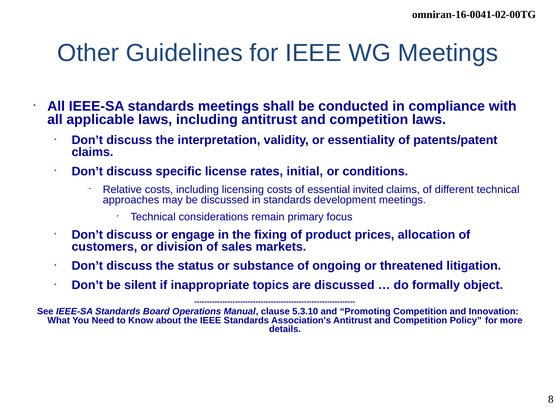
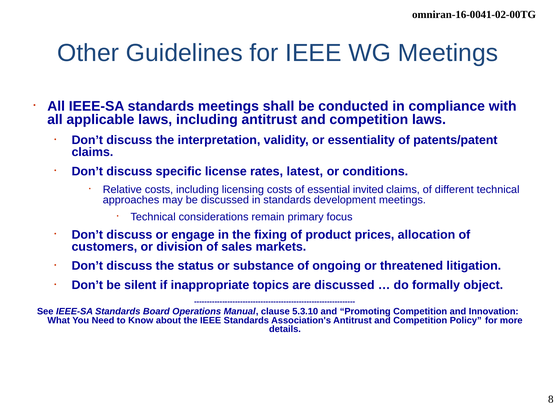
initial: initial -> latest
